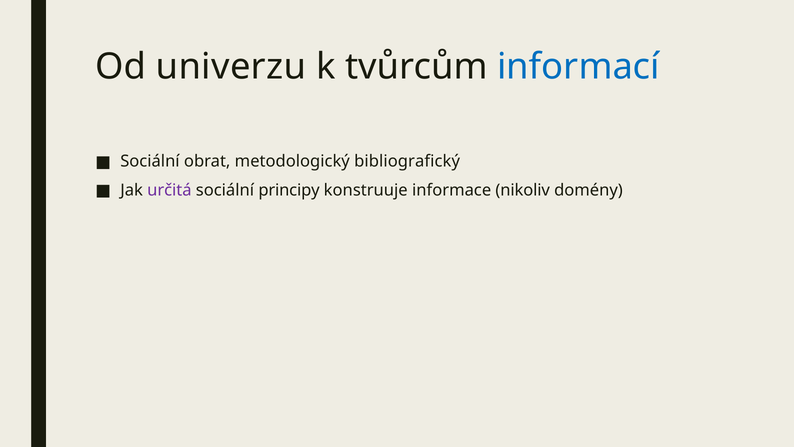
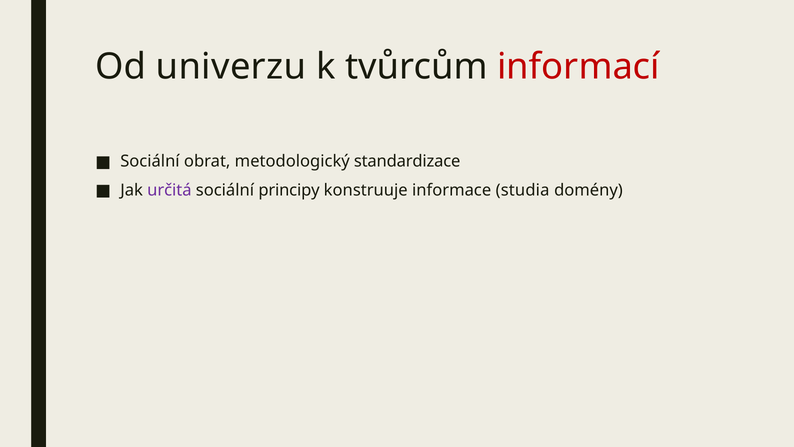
informací colour: blue -> red
bibliografický: bibliografický -> standardizace
nikoliv: nikoliv -> studia
